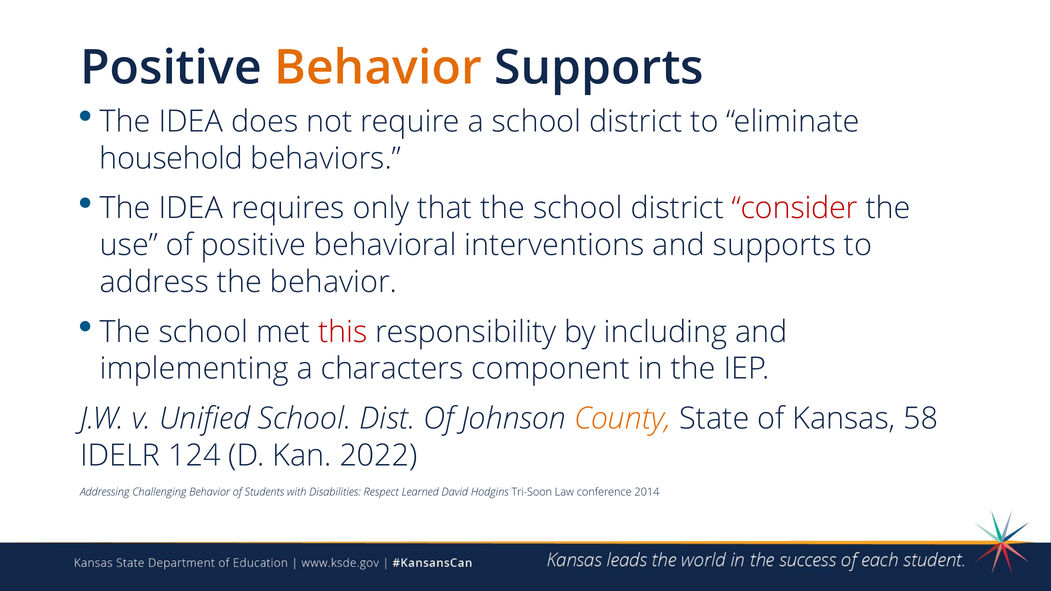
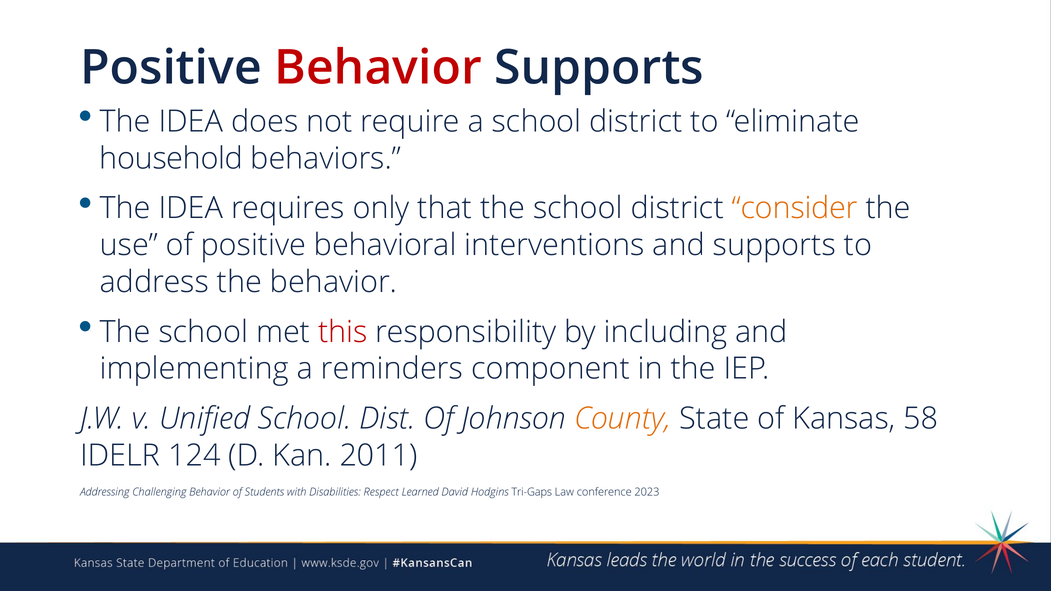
Behavior at (378, 68) colour: orange -> red
consider colour: red -> orange
characters: characters -> reminders
2022: 2022 -> 2011
Tri-Soon: Tri-Soon -> Tri-Gaps
2014: 2014 -> 2023
